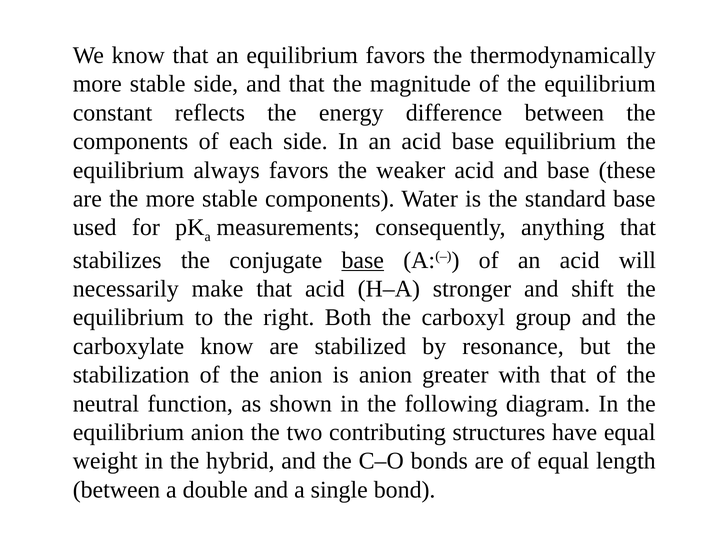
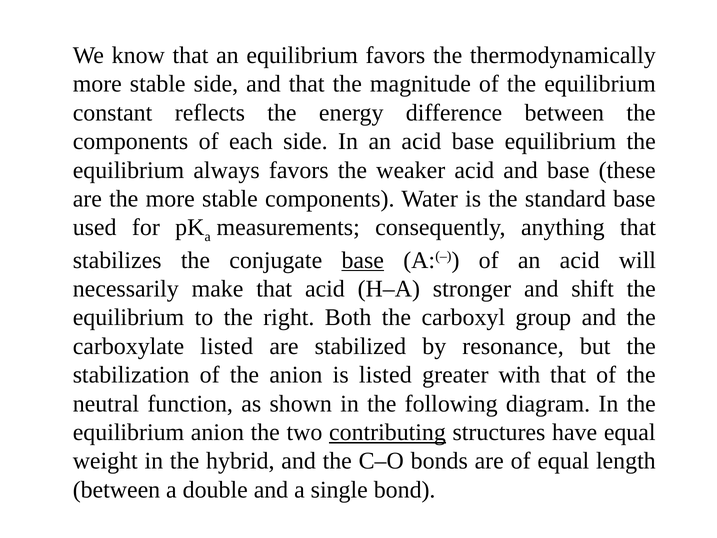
carboxylate know: know -> listed
is anion: anion -> listed
contributing underline: none -> present
